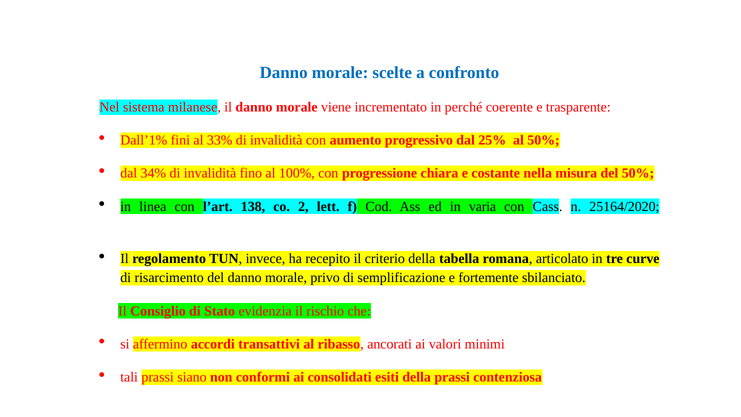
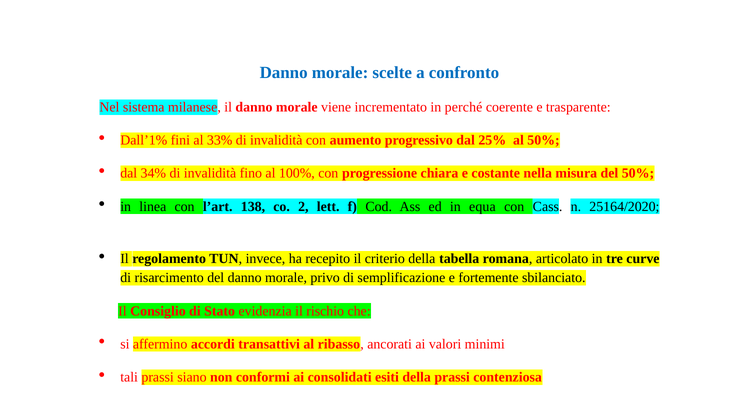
varia: varia -> equa
